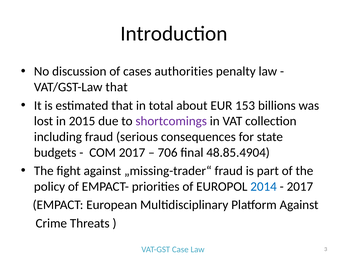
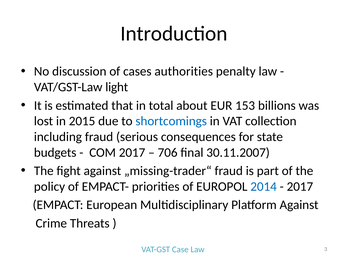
VAT/GST-Law that: that -> light
shortcomings colour: purple -> blue
48.85.4904: 48.85.4904 -> 30.11.2007
